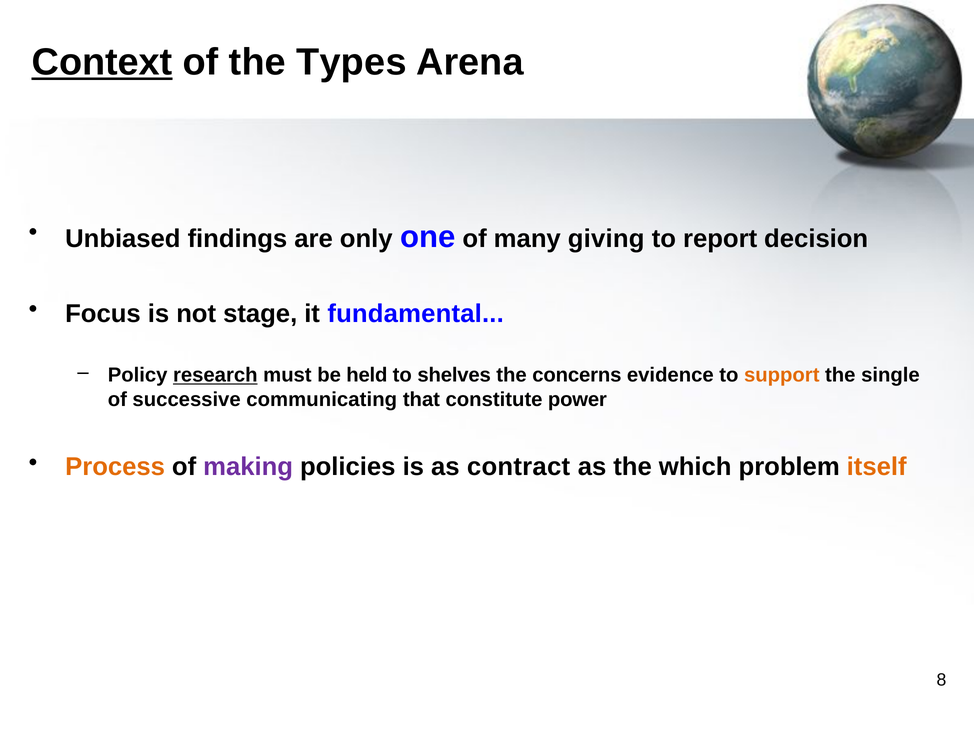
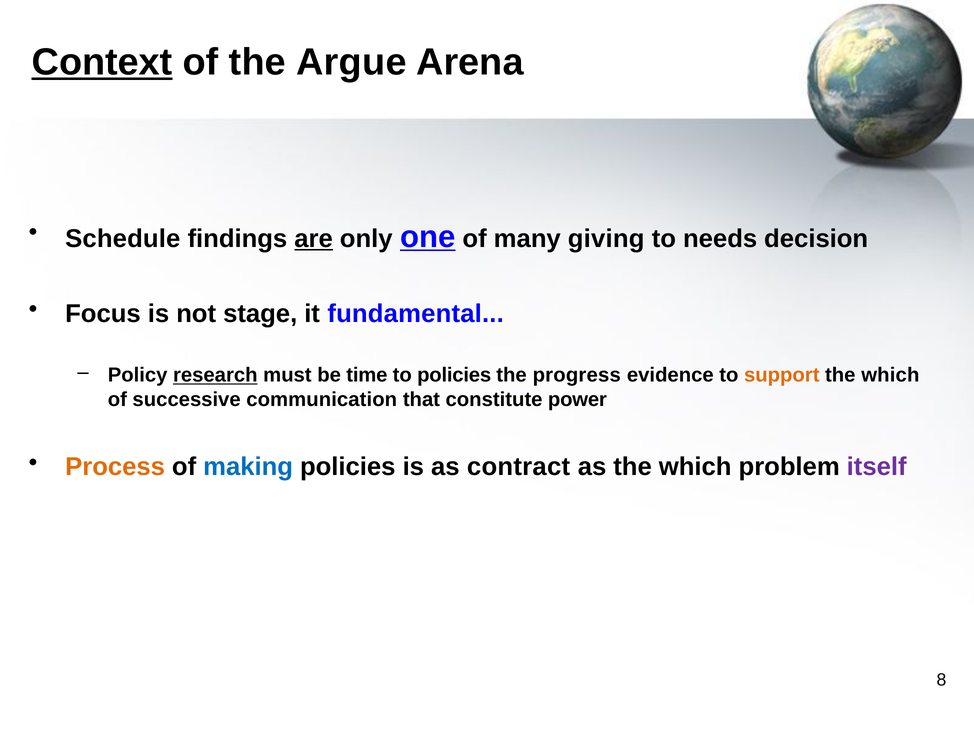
Types: Types -> Argue
Unbiased: Unbiased -> Schedule
are underline: none -> present
one underline: none -> present
report: report -> needs
held: held -> time
to shelves: shelves -> policies
concerns: concerns -> progress
single at (890, 375): single -> which
communicating: communicating -> communication
making colour: purple -> blue
itself colour: orange -> purple
